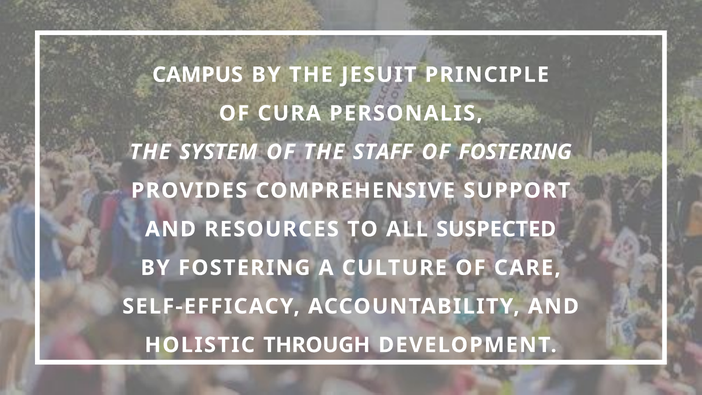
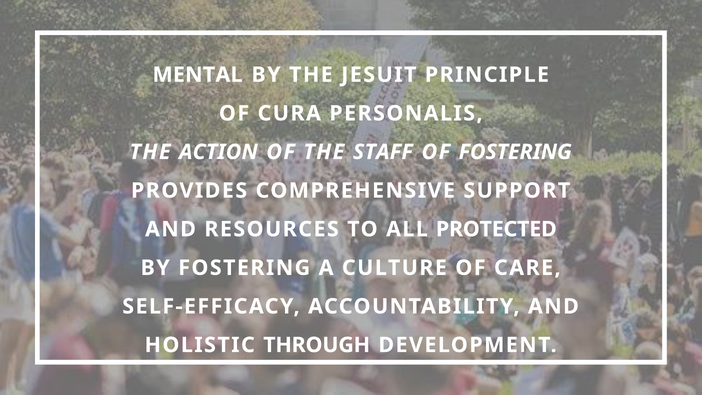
CAMPUS: CAMPUS -> MENTAL
SYSTEM: SYSTEM -> ACTION
SUSPECTED: SUSPECTED -> PROTECTED
